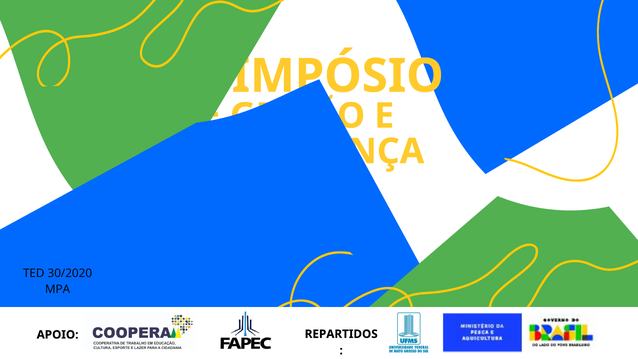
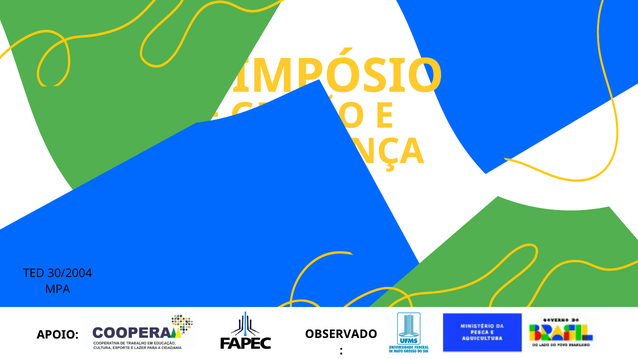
30/2020: 30/2020 -> 30/2004
REPARTIDOS: REPARTIDOS -> OBSERVADO
